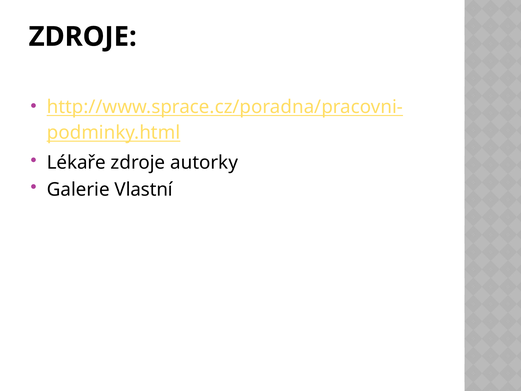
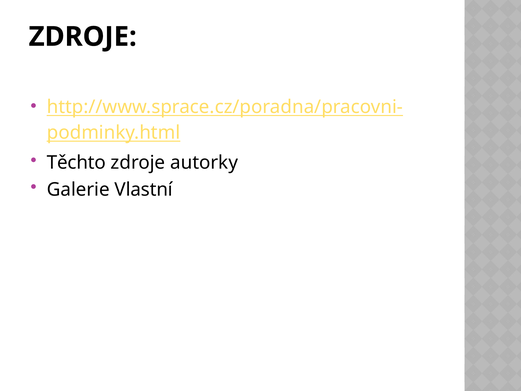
Lékaře: Lékaře -> Těchto
